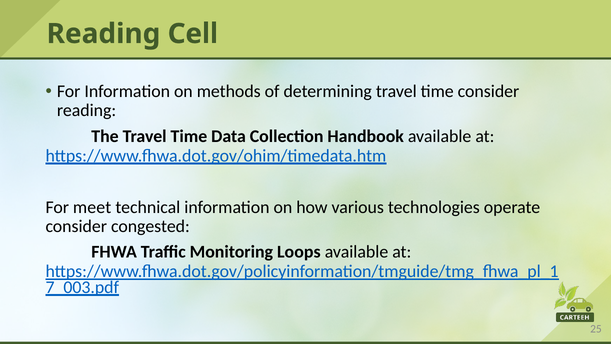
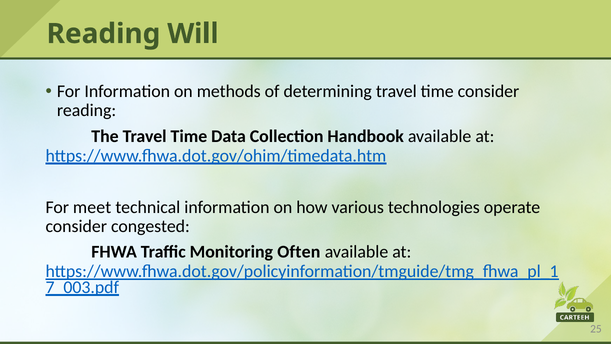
Cell: Cell -> Will
Loops: Loops -> Often
